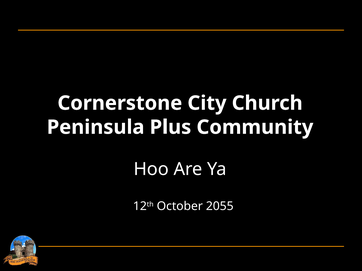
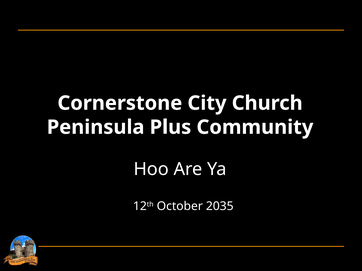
2055: 2055 -> 2035
